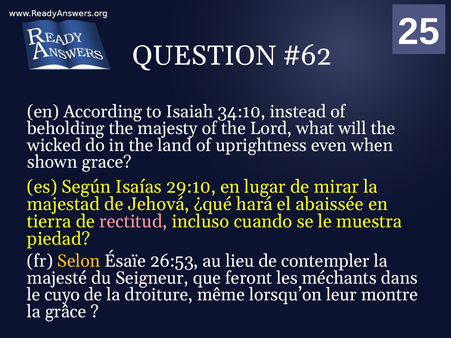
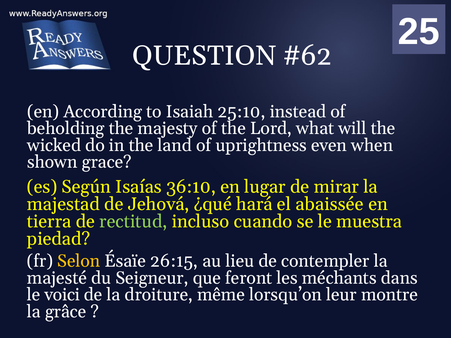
34:10: 34:10 -> 25:10
29:10: 29:10 -> 36:10
rectitud colour: pink -> light green
26:53: 26:53 -> 26:15
cuyo: cuyo -> voici
